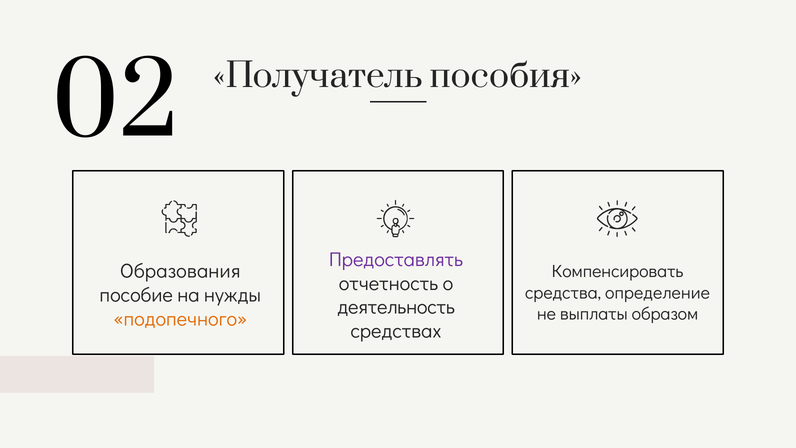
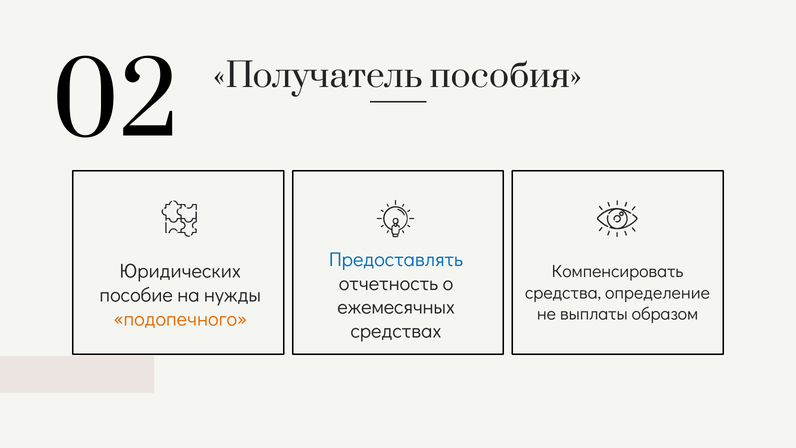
Предоставлять colour: purple -> blue
Образования: Образования -> Юридических
деятельность: деятельность -> ежемесячных
